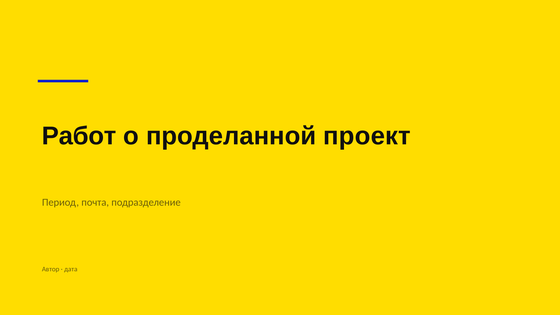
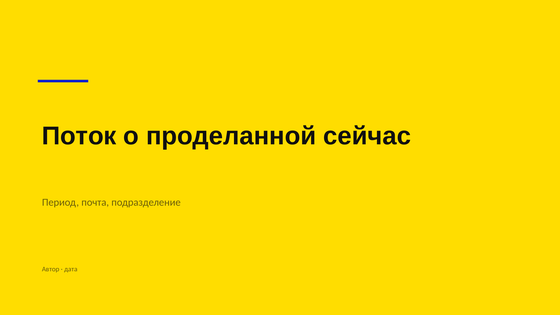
Работ: Работ -> Поток
проект: проект -> сейчас
